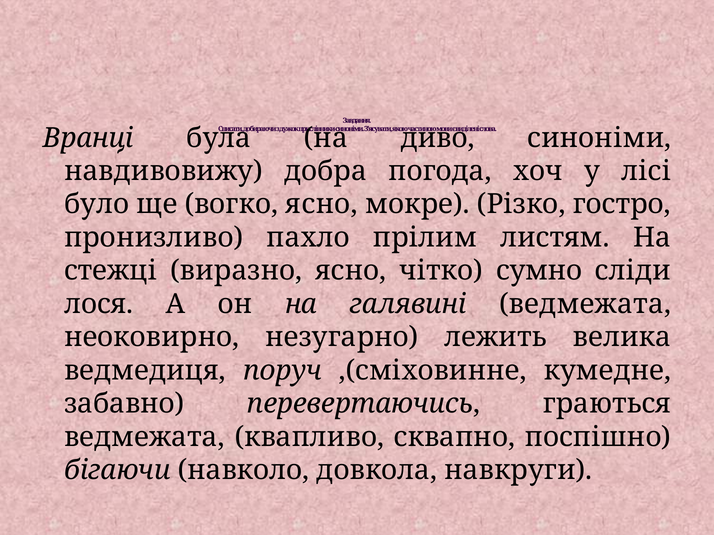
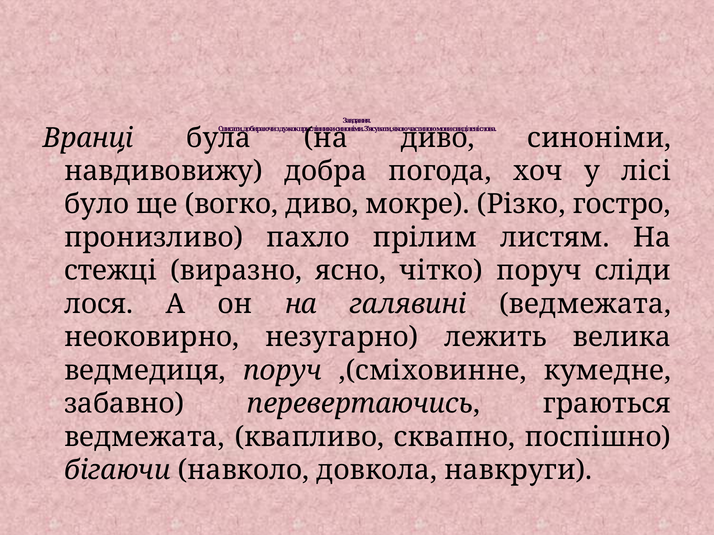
вогко ясно: ясно -> диво
чітко сумно: сумно -> поруч
